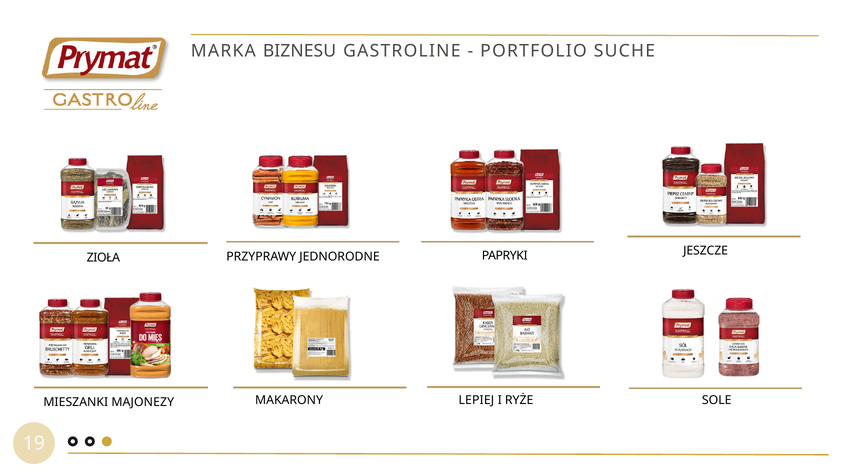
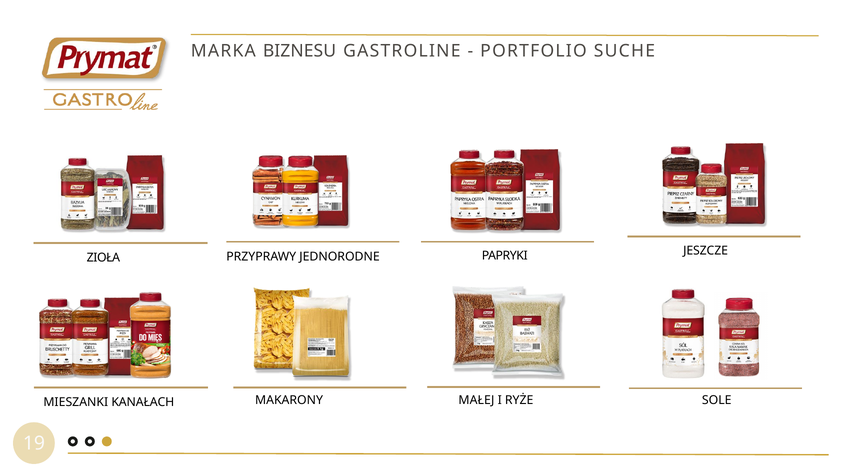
LEPIEJ: LEPIEJ -> MAŁEJ
MAJONEZY: MAJONEZY -> KANAŁACH
